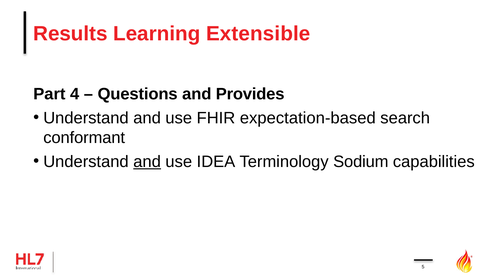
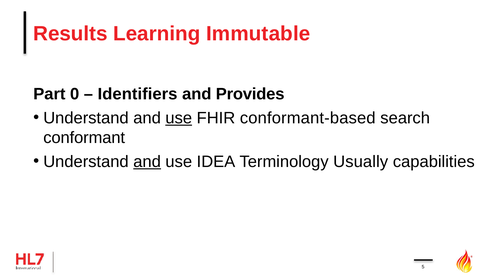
Extensible: Extensible -> Immutable
4: 4 -> 0
Questions: Questions -> Identifiers
use at (179, 118) underline: none -> present
expectation-based: expectation-based -> conformant-based
Sodium: Sodium -> Usually
